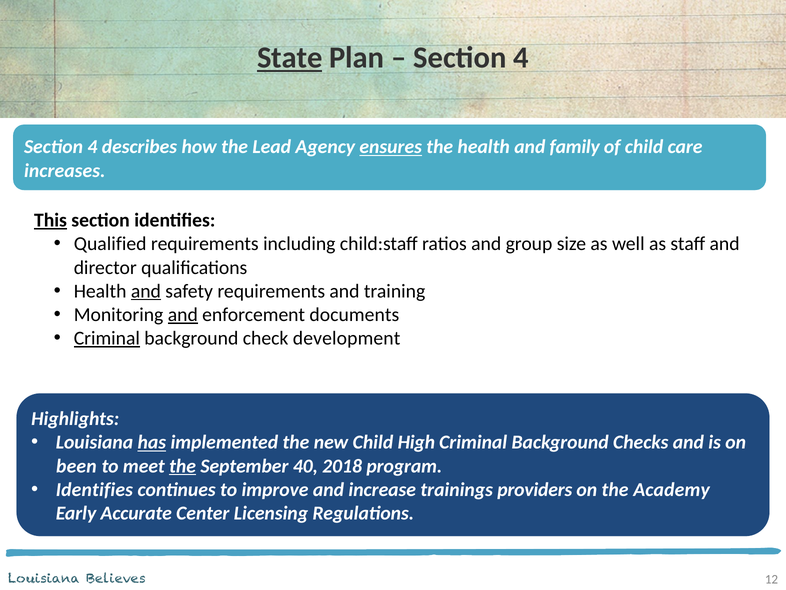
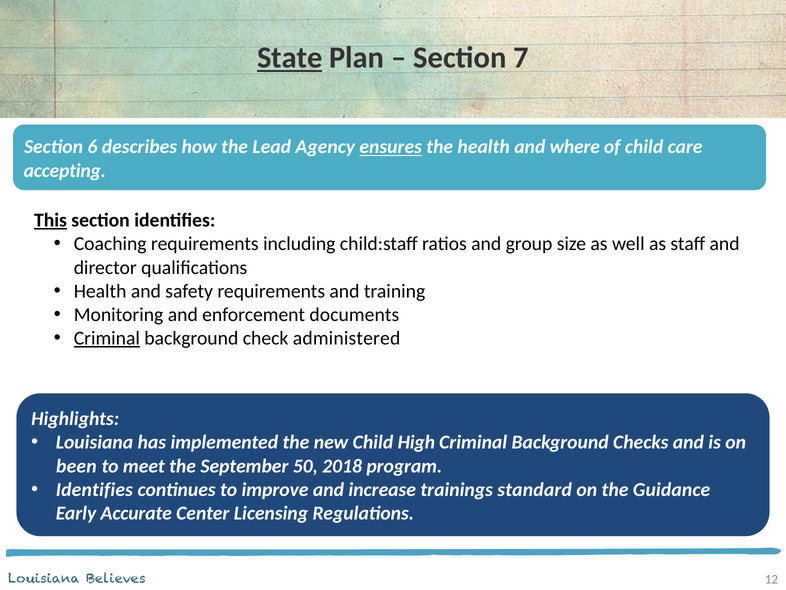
4 at (521, 58): 4 -> 7
4 at (92, 147): 4 -> 6
family: family -> where
increases: increases -> accepting
Qualified: Qualified -> Coaching
and at (146, 291) underline: present -> none
and at (183, 314) underline: present -> none
development: development -> administered
has underline: present -> none
the at (183, 466) underline: present -> none
40: 40 -> 50
providers: providers -> standard
Academy: Academy -> Guidance
